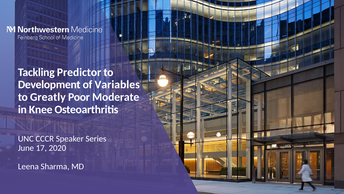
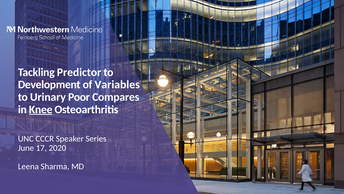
Greatly: Greatly -> Urinary
Moderate: Moderate -> Compares
Knee underline: none -> present
